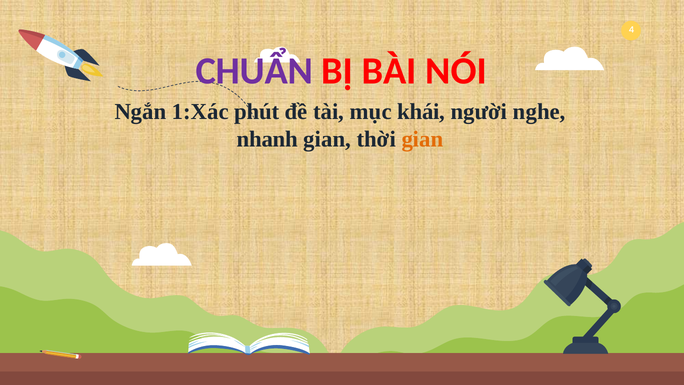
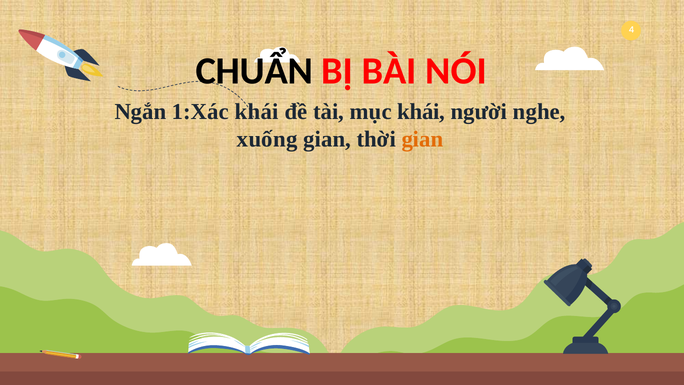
CHUẨN colour: purple -> black
1:Xác phút: phút -> khái
nhanh: nhanh -> xuống
